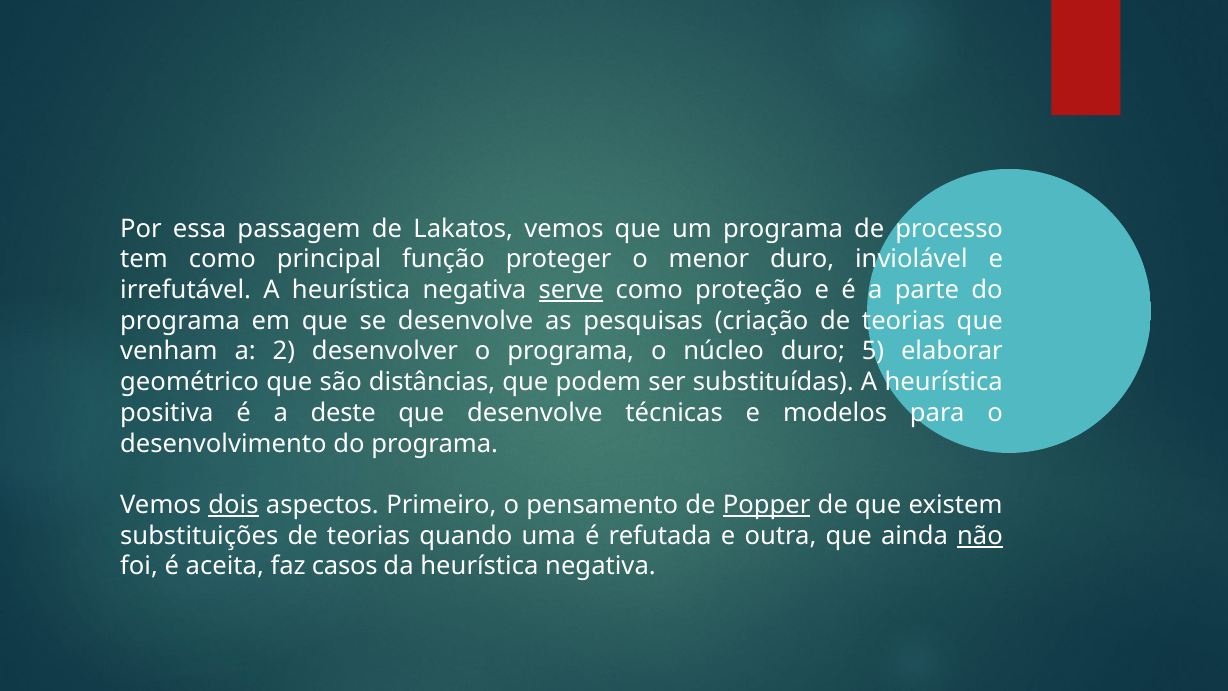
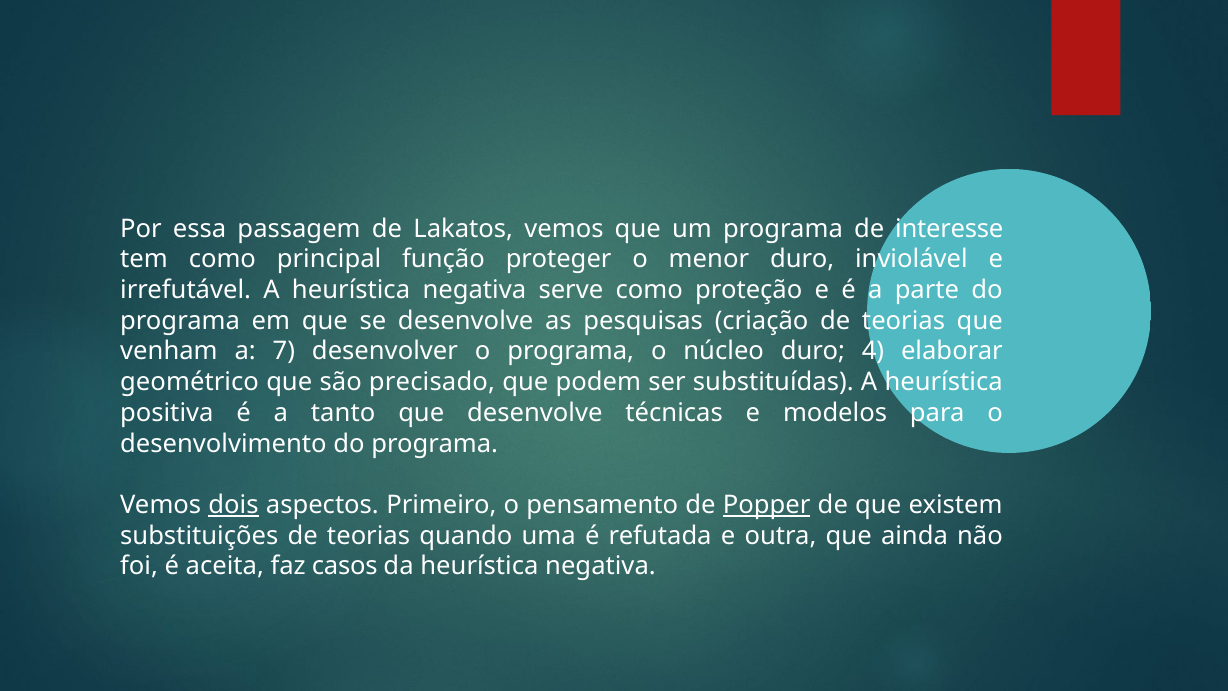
processo: processo -> interesse
serve underline: present -> none
2: 2 -> 7
5: 5 -> 4
distâncias: distâncias -> precisado
deste: deste -> tanto
não underline: present -> none
